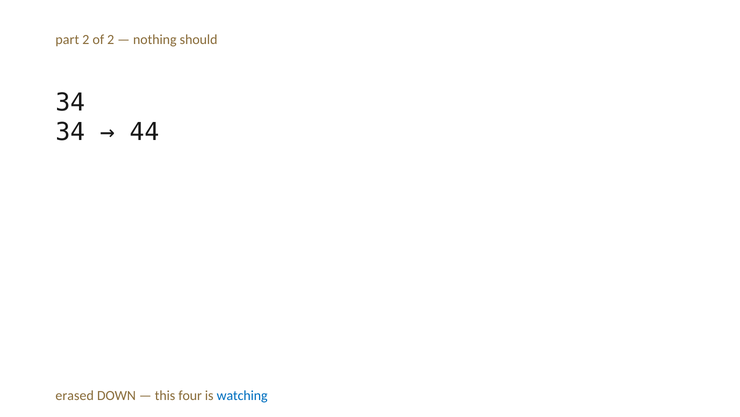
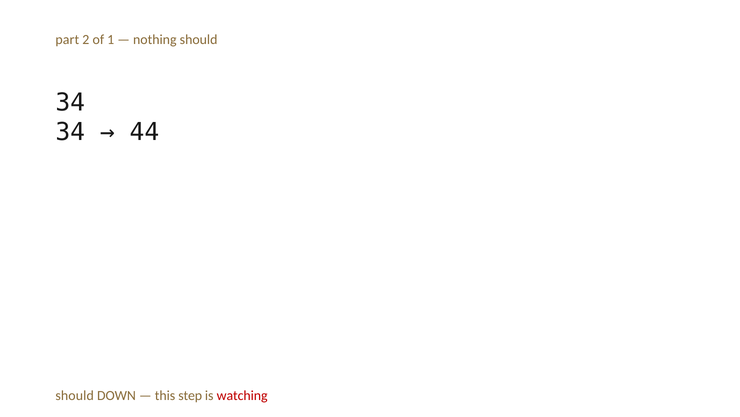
of 2: 2 -> 1
erased at (75, 395): erased -> should
four: four -> step
watching colour: blue -> red
